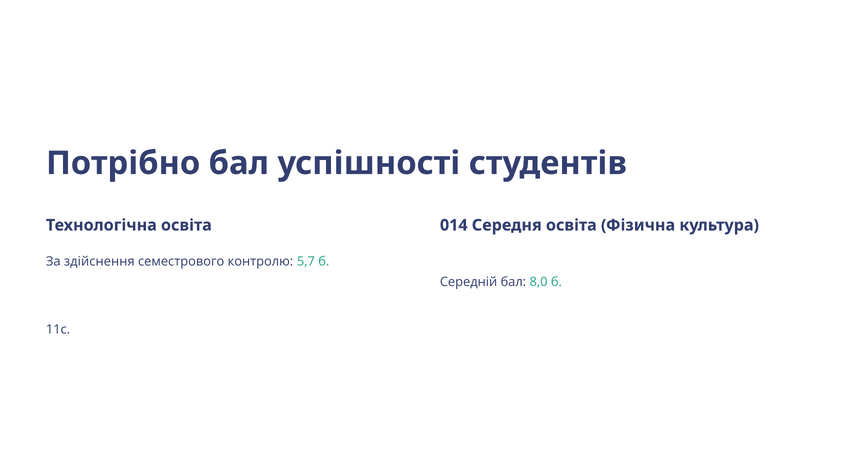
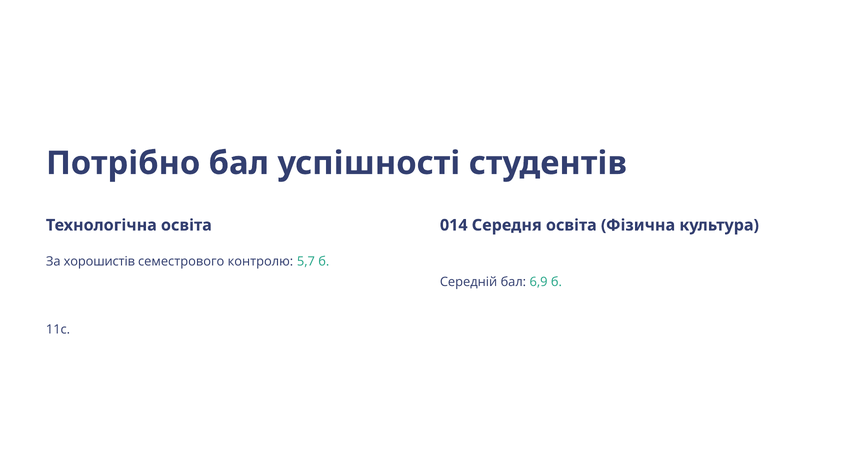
здійснення: здійснення -> хорошистів
8,0: 8,0 -> 6,9
